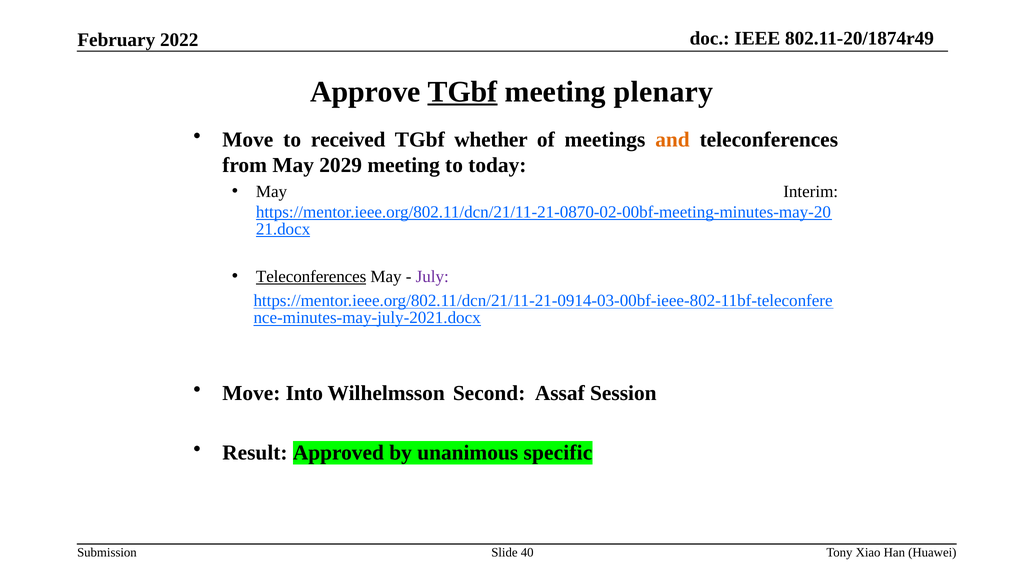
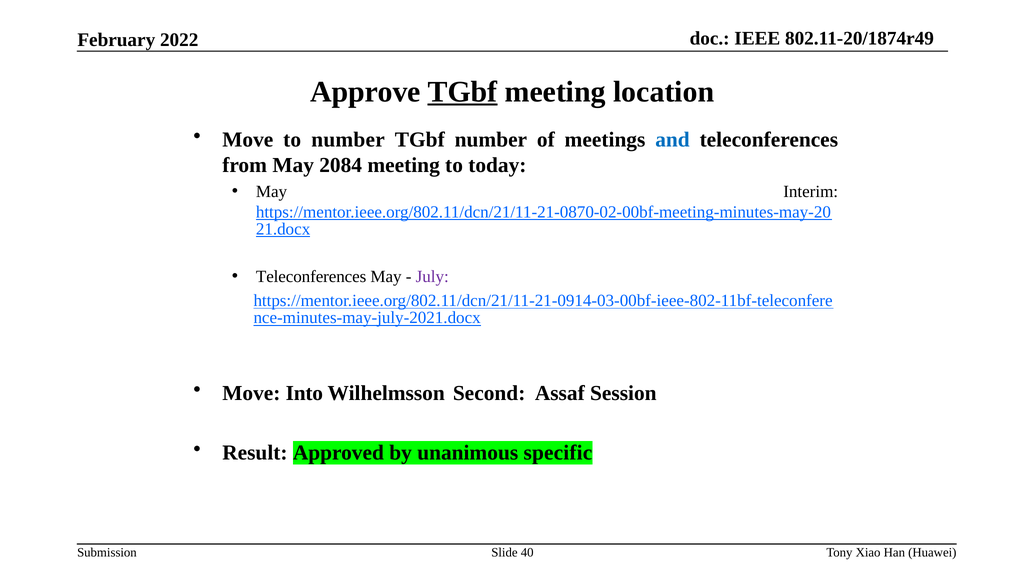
plenary: plenary -> location
to received: received -> number
TGbf whether: whether -> number
and colour: orange -> blue
2029: 2029 -> 2084
Teleconferences at (311, 277) underline: present -> none
